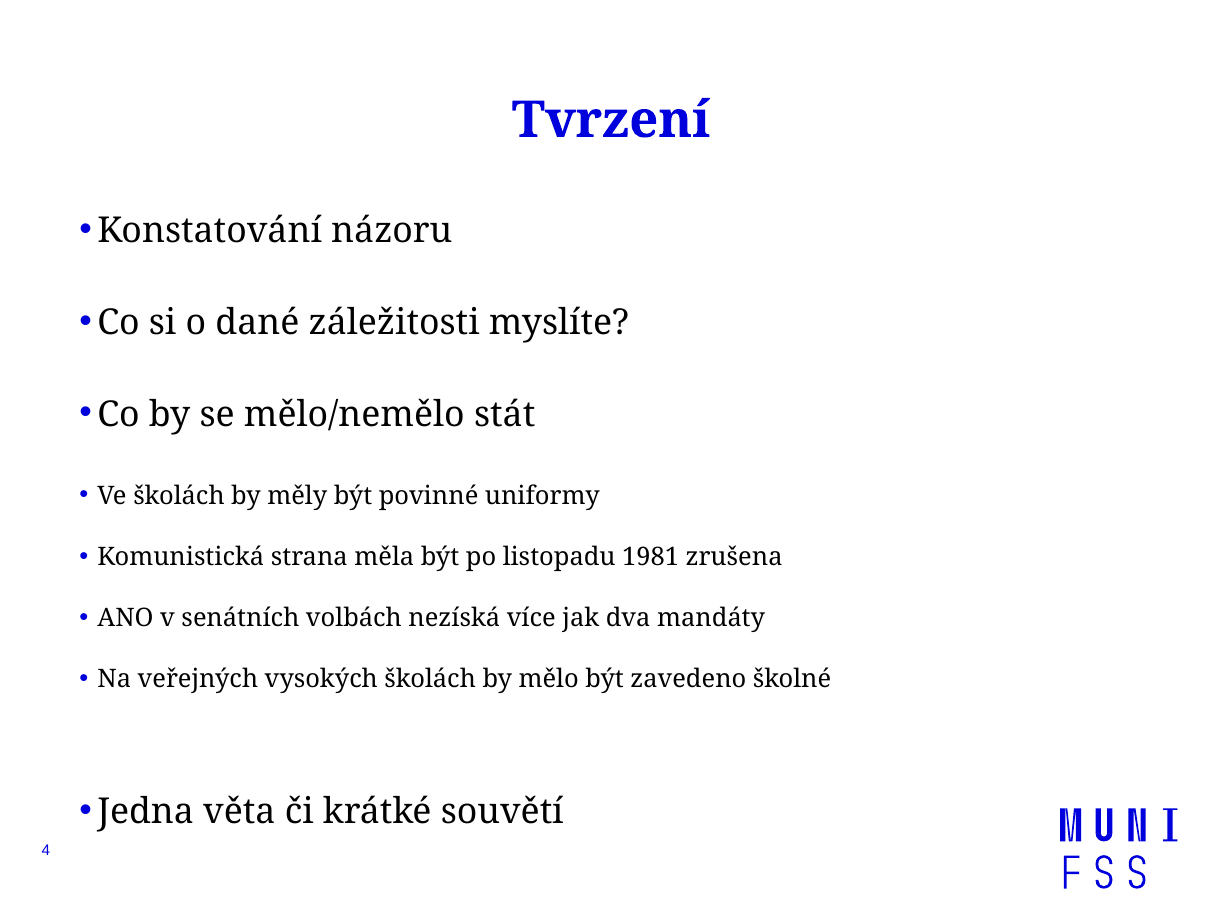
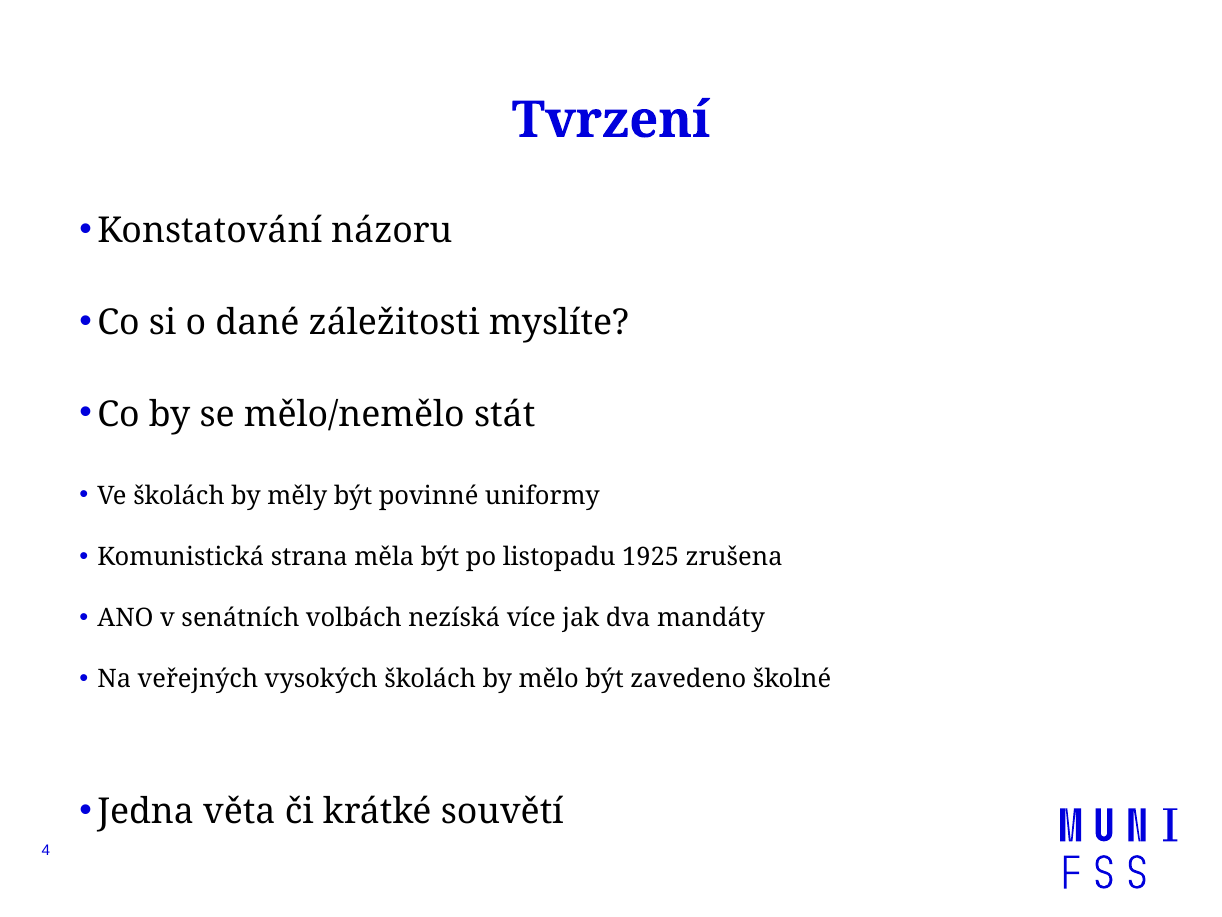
1981: 1981 -> 1925
